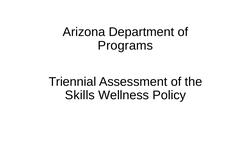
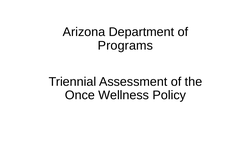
Skills: Skills -> Once
